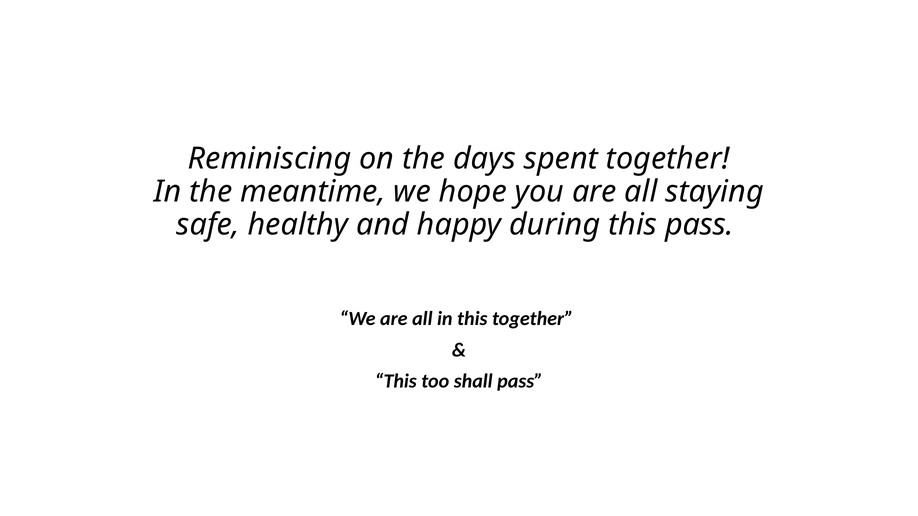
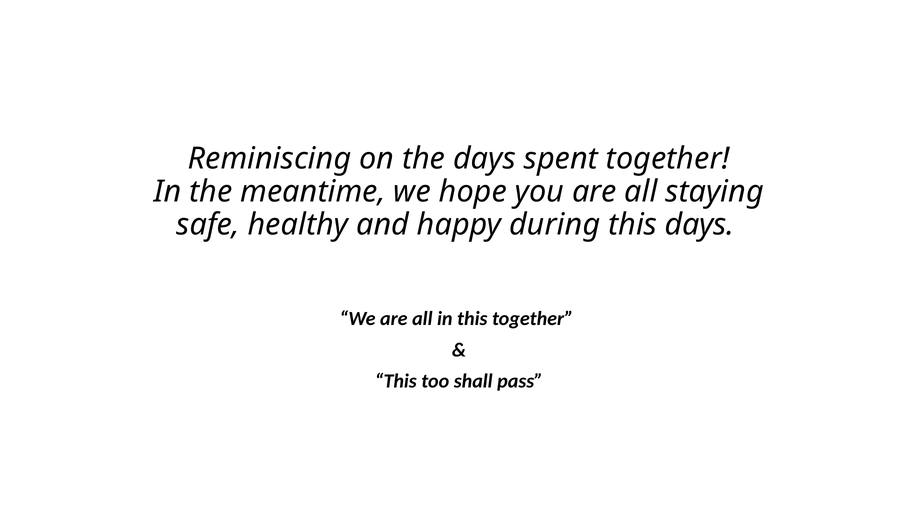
this pass: pass -> days
